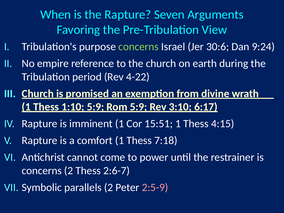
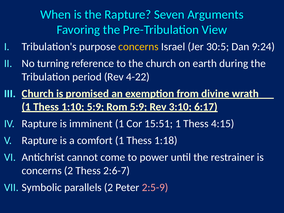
concerns at (139, 47) colour: light green -> yellow
30:6: 30:6 -> 30:5
empire: empire -> turning
7:18: 7:18 -> 1:18
